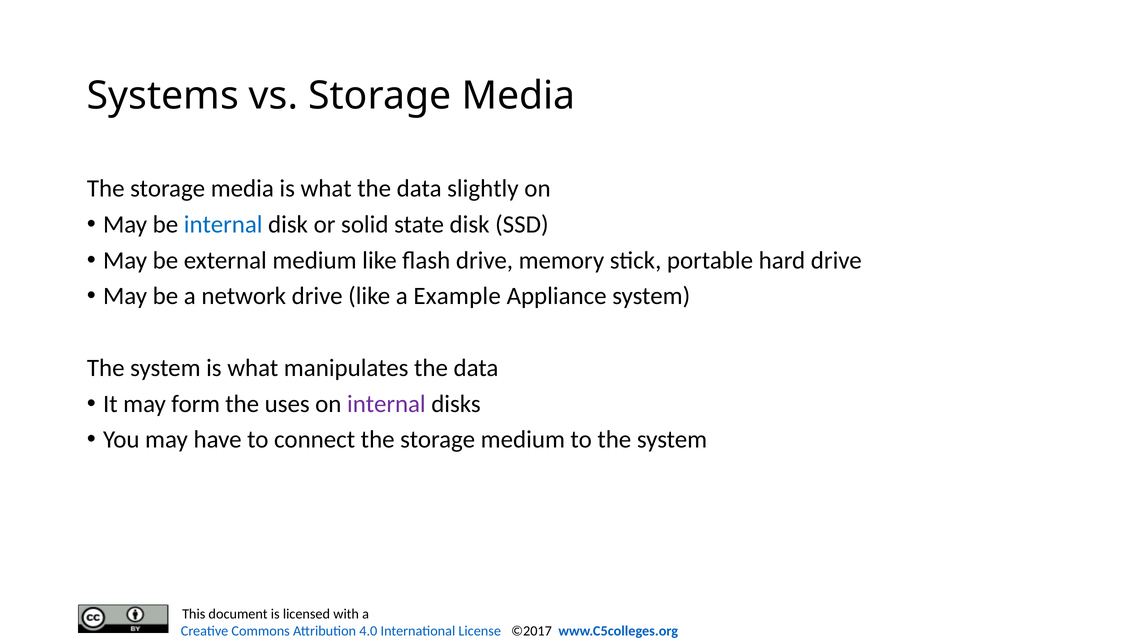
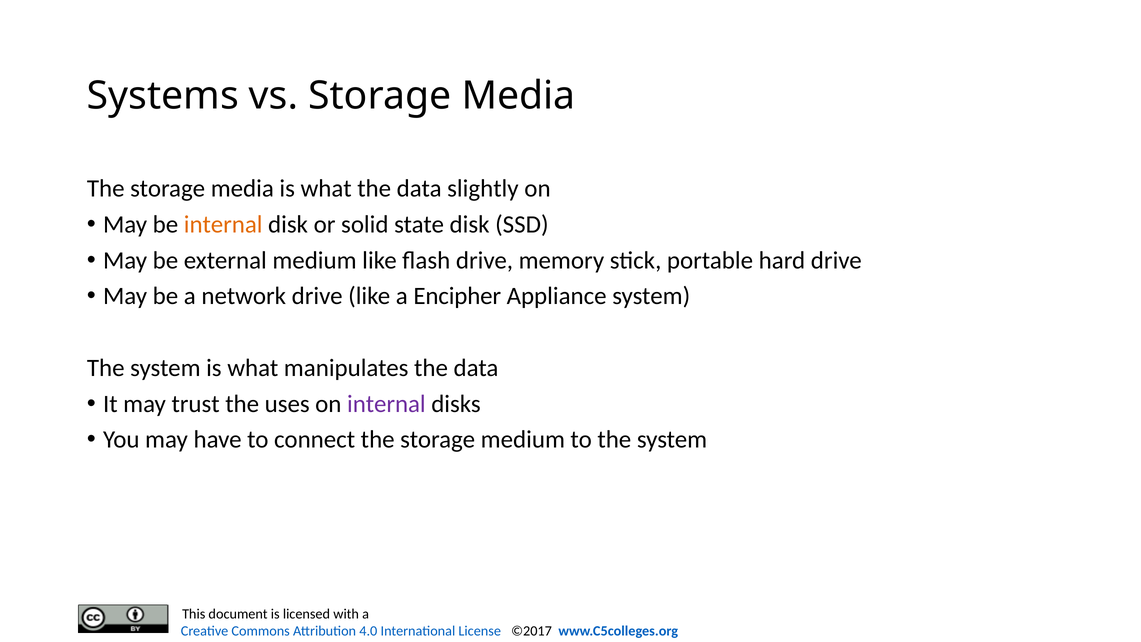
internal at (223, 224) colour: blue -> orange
Example: Example -> Encipher
form: form -> trust
